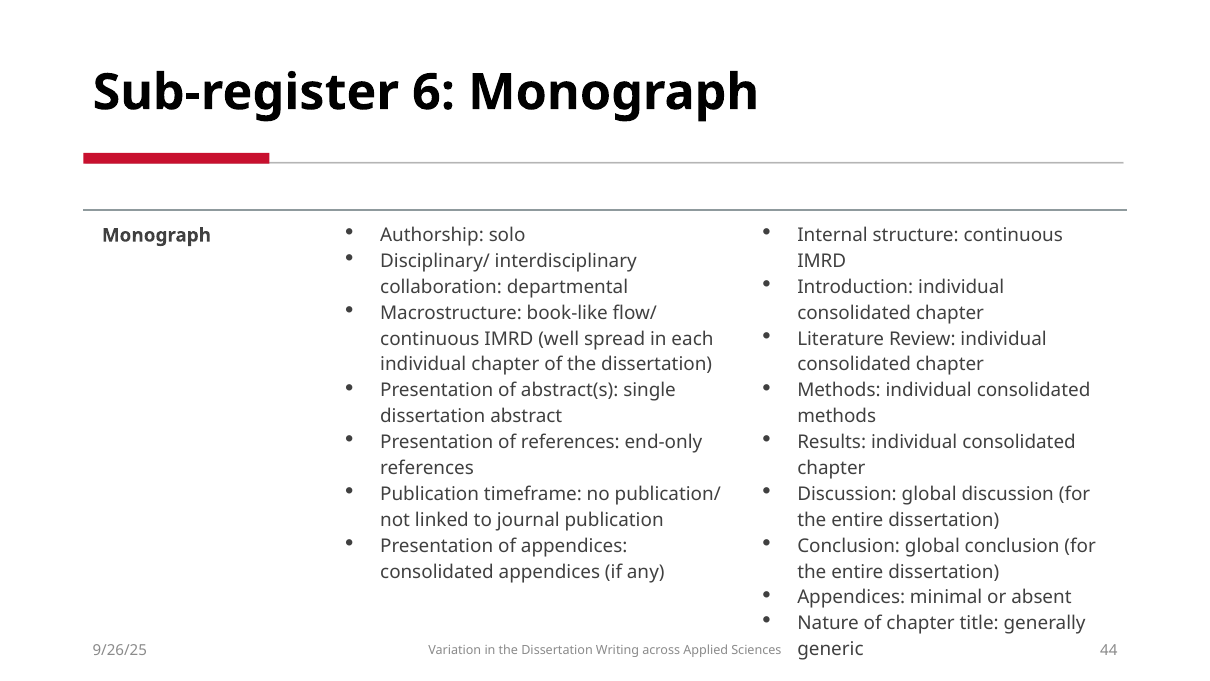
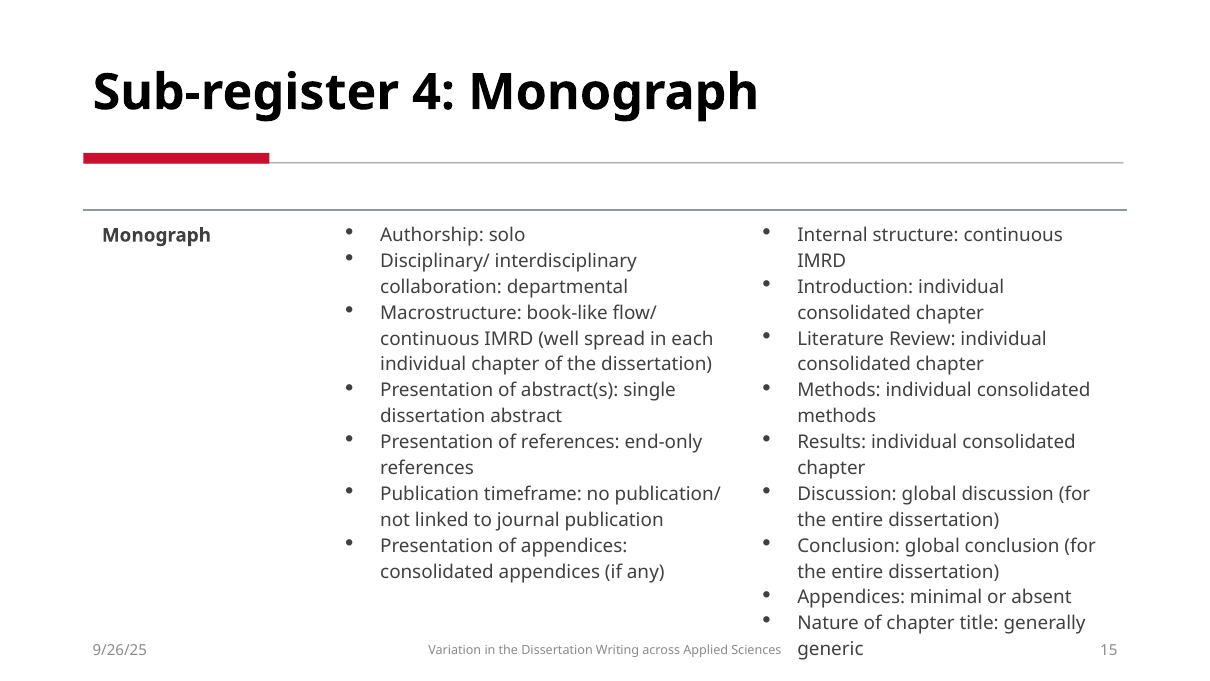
6: 6 -> 4
44: 44 -> 15
